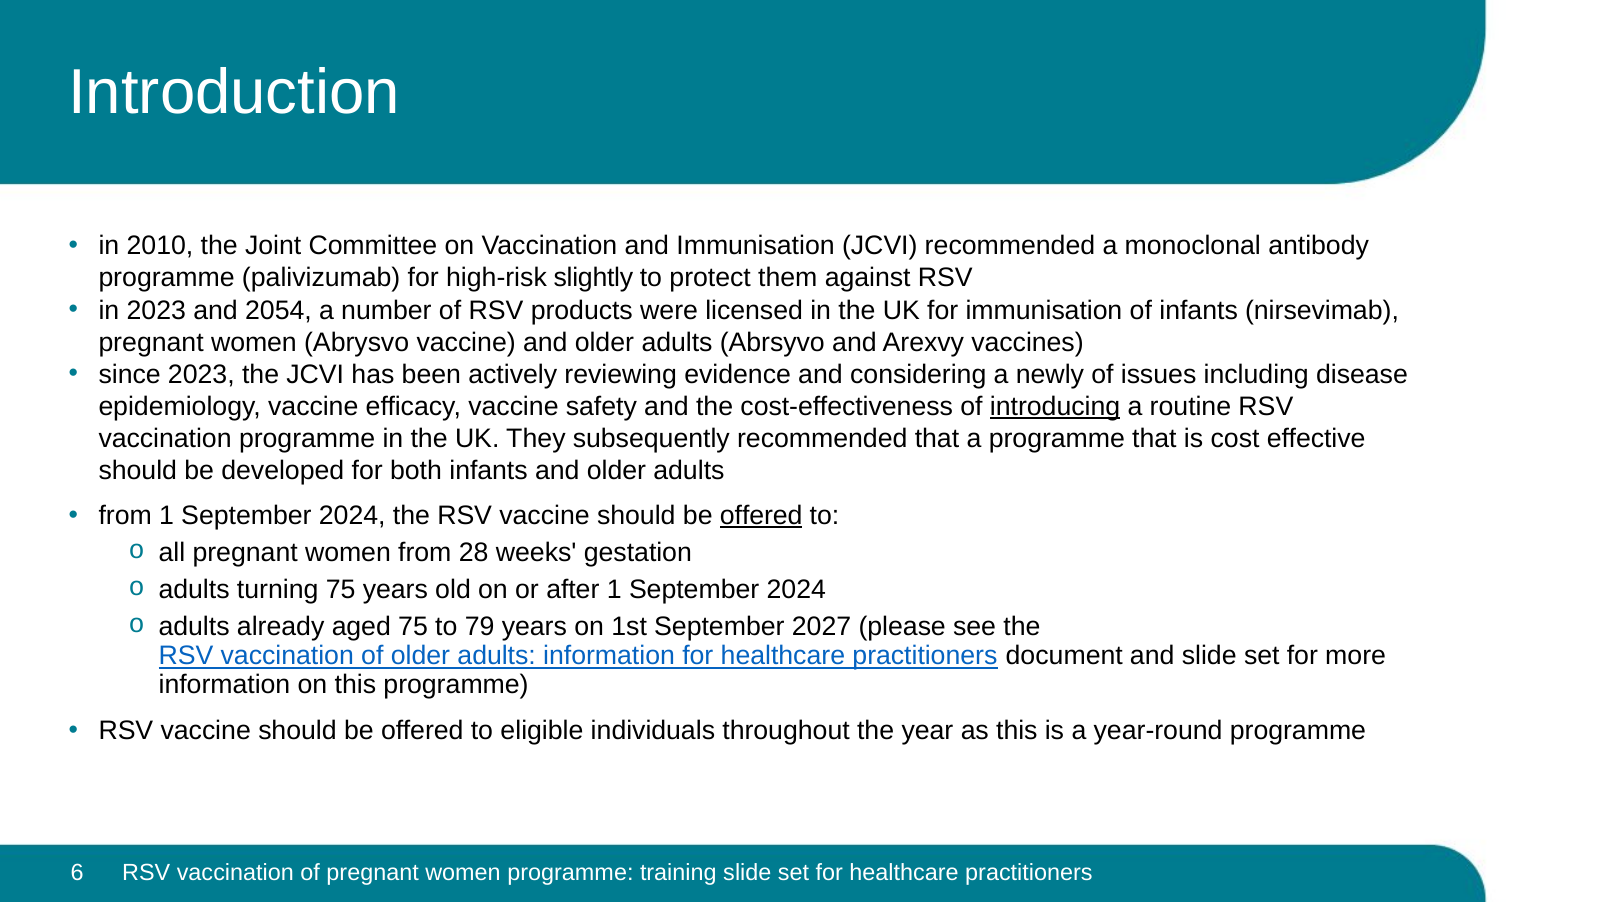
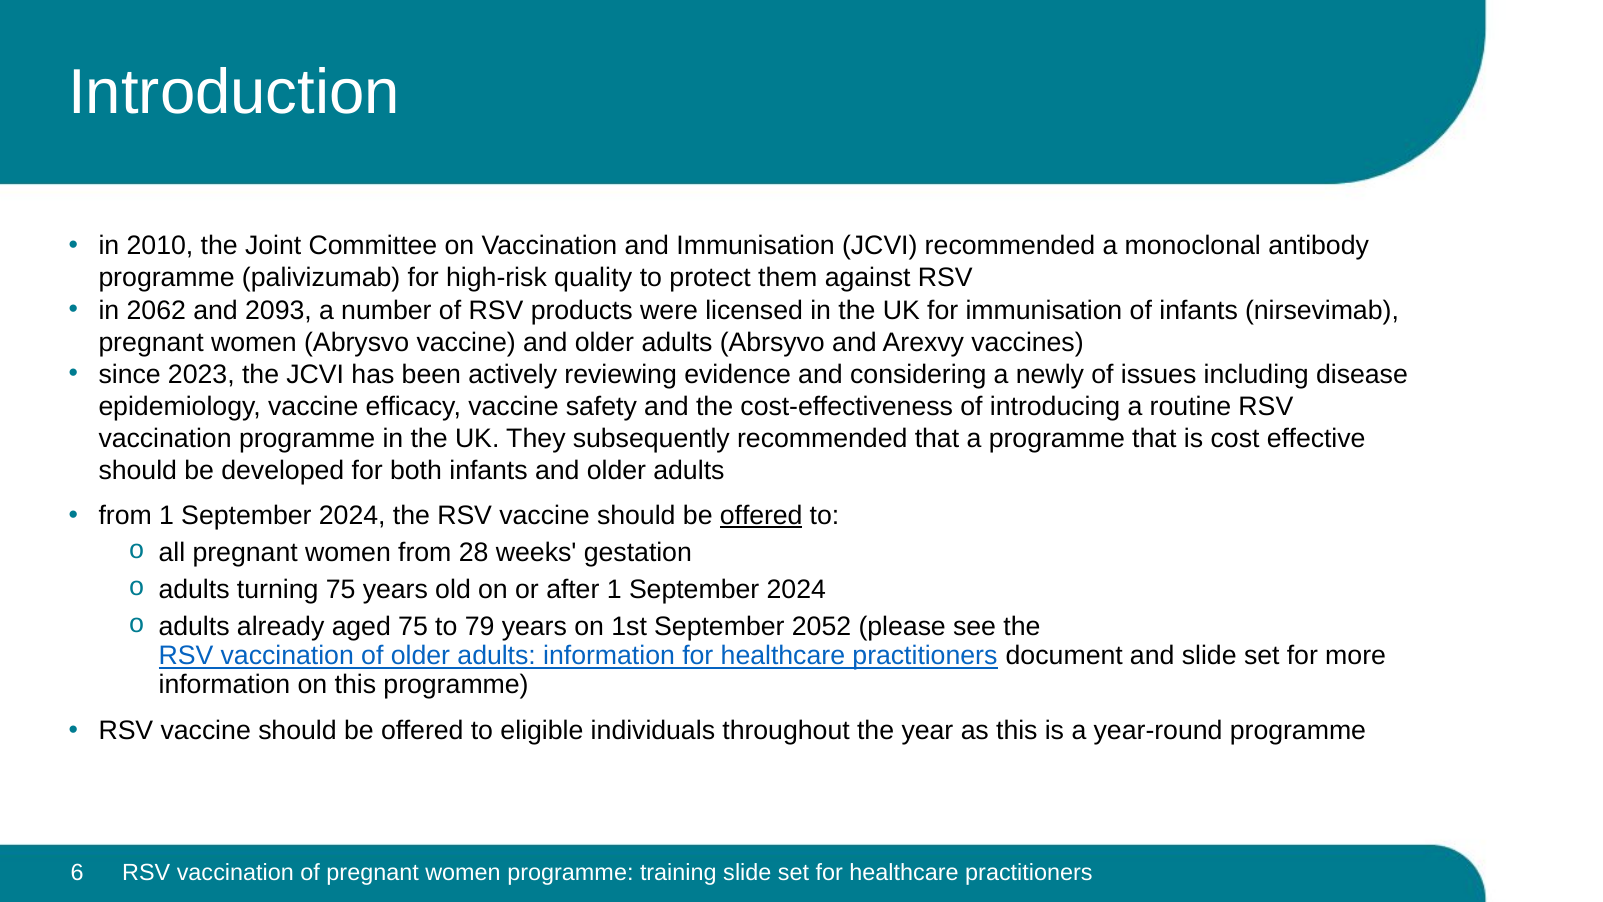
slightly: slightly -> quality
in 2023: 2023 -> 2062
2054: 2054 -> 2093
introducing underline: present -> none
2027: 2027 -> 2052
